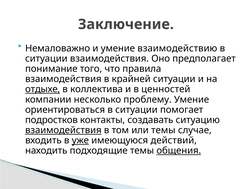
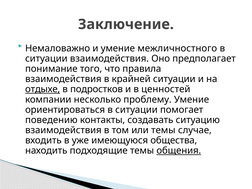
взаимодействию: взаимодействию -> межличностного
коллектива: коллектива -> подростков
подростков: подростков -> поведению
взаимодействия at (63, 130) underline: present -> none
уже underline: present -> none
действий: действий -> общества
